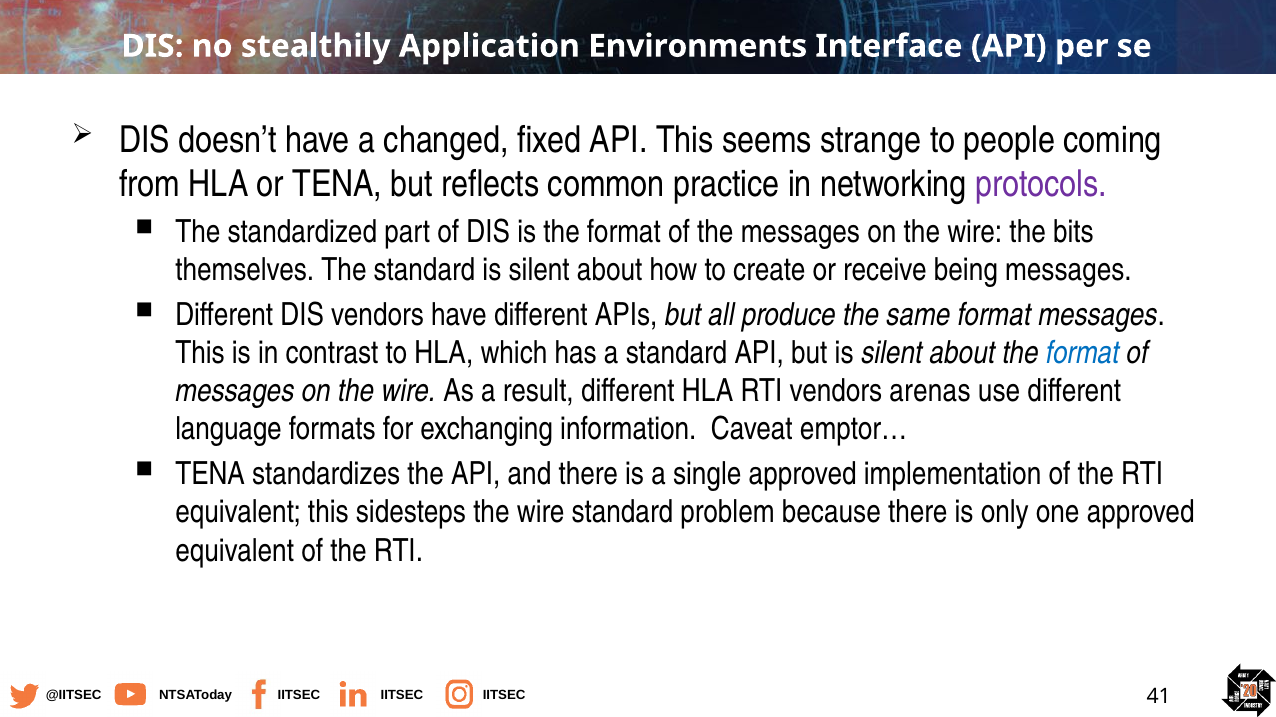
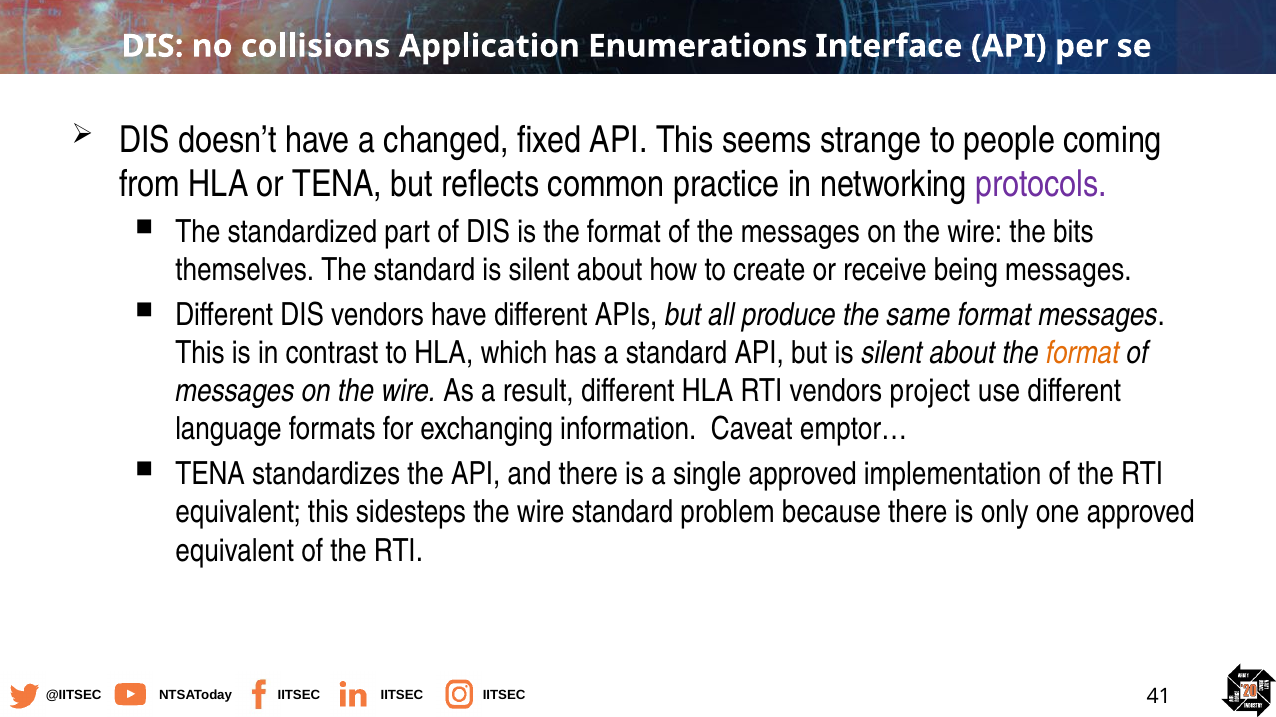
stealthily: stealthily -> collisions
Environments: Environments -> Enumerations
format at (1083, 353) colour: blue -> orange
arenas: arenas -> project
